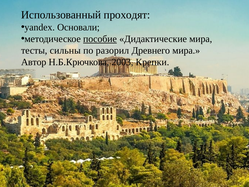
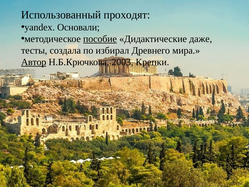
Дидактические мира: мира -> даже
сильны: сильны -> создала
разорил: разорил -> избирал
Автор underline: none -> present
